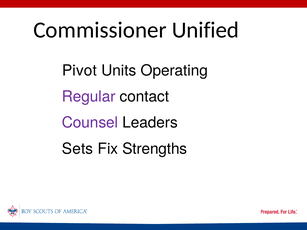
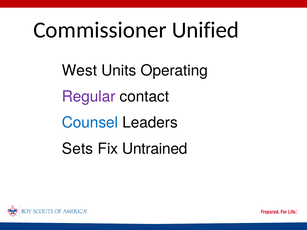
Pivot: Pivot -> West
Counsel colour: purple -> blue
Strengths: Strengths -> Untrained
